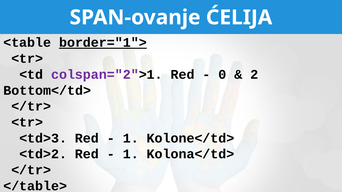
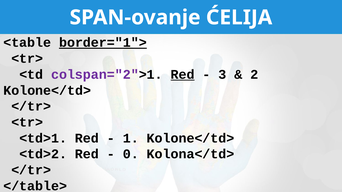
Red at (183, 75) underline: none -> present
0: 0 -> 3
Bottom</td> at (47, 91): Bottom</td> -> Kolone</td>
<td>3: <td>3 -> <td>1
1 at (131, 154): 1 -> 0
